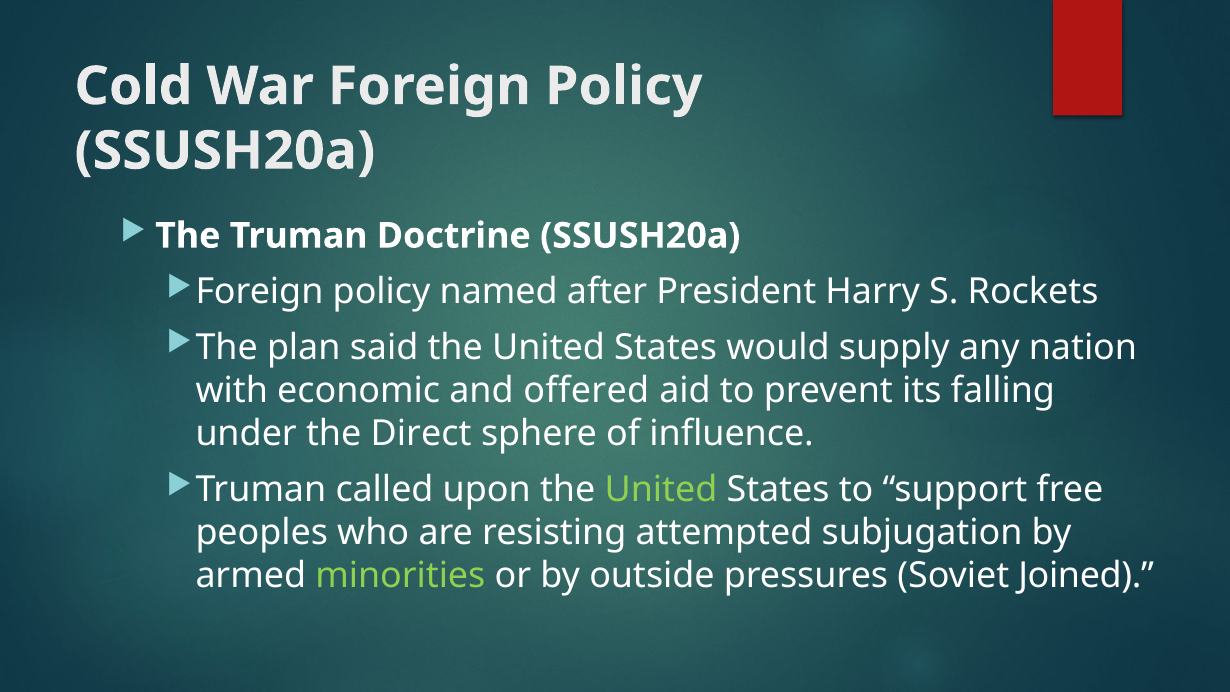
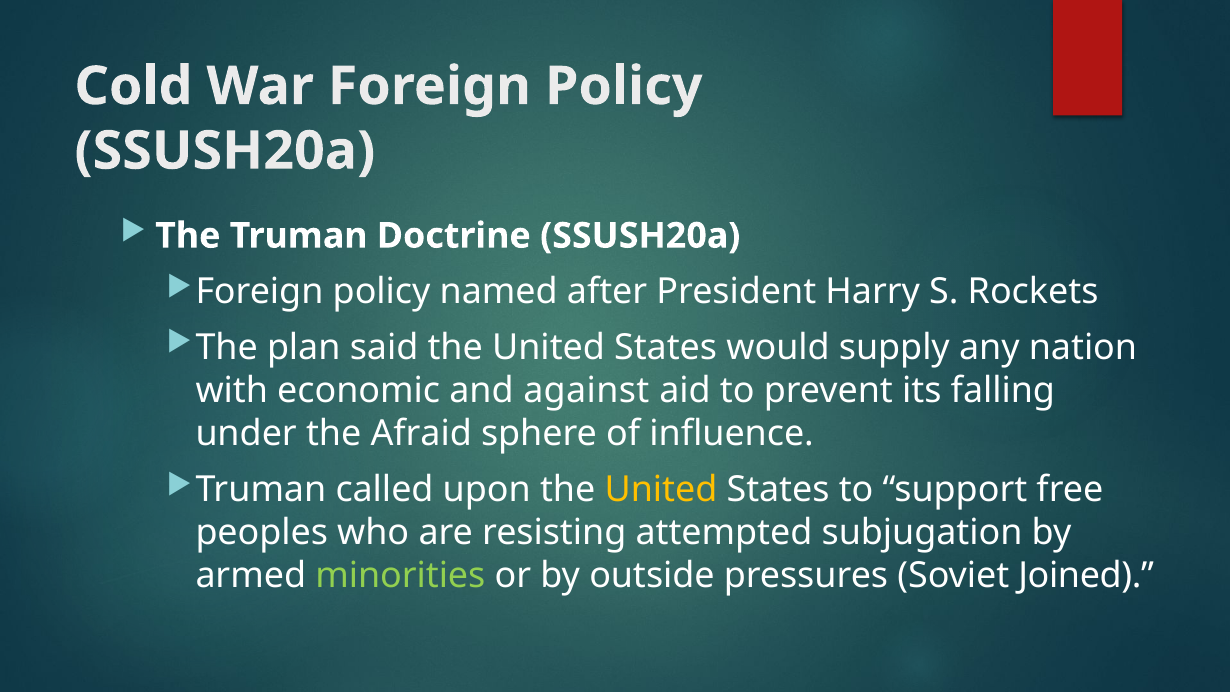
offered: offered -> against
Direct: Direct -> Afraid
United at (661, 490) colour: light green -> yellow
